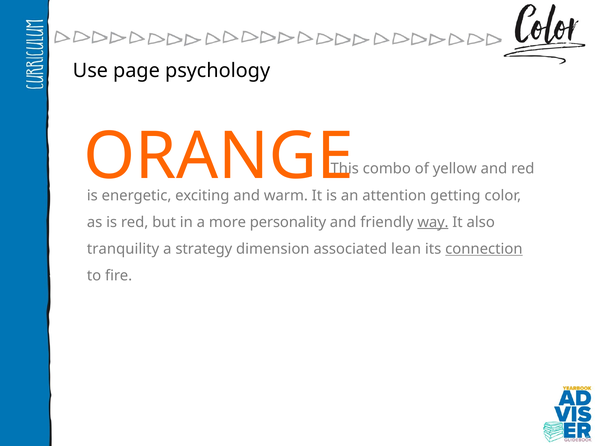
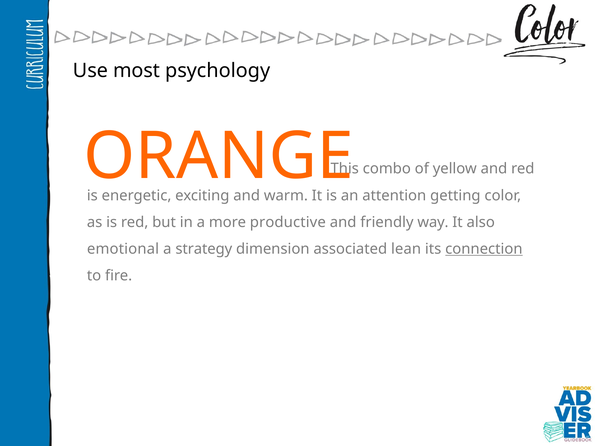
page: page -> most
personality: personality -> productive
way underline: present -> none
tranquility: tranquility -> emotional
